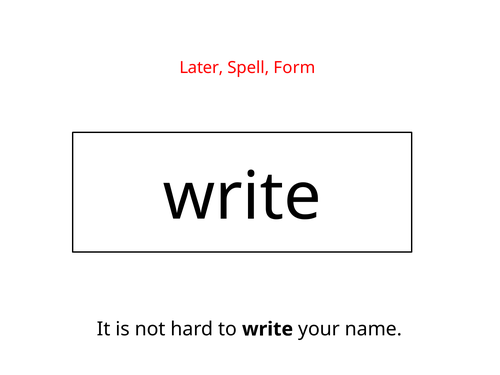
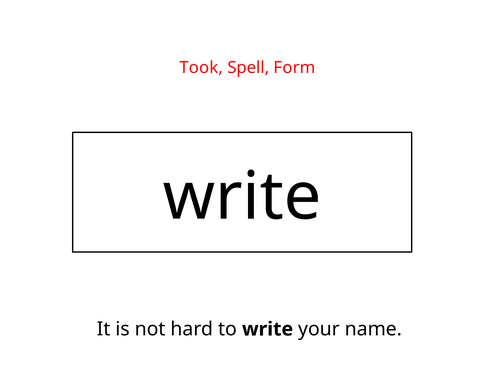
Later: Later -> Took
